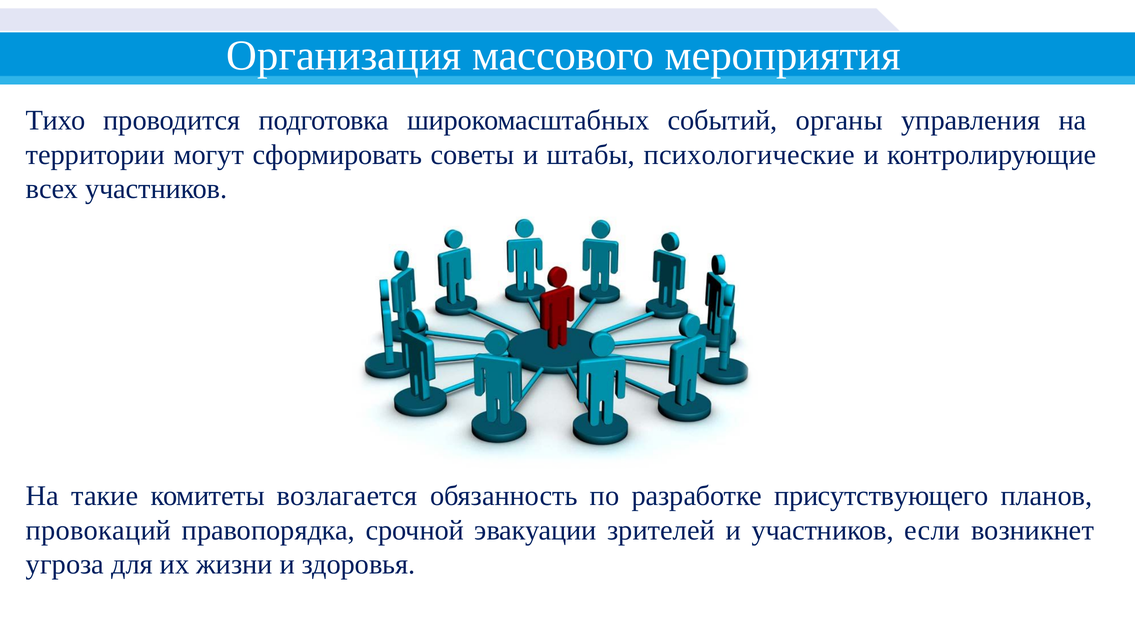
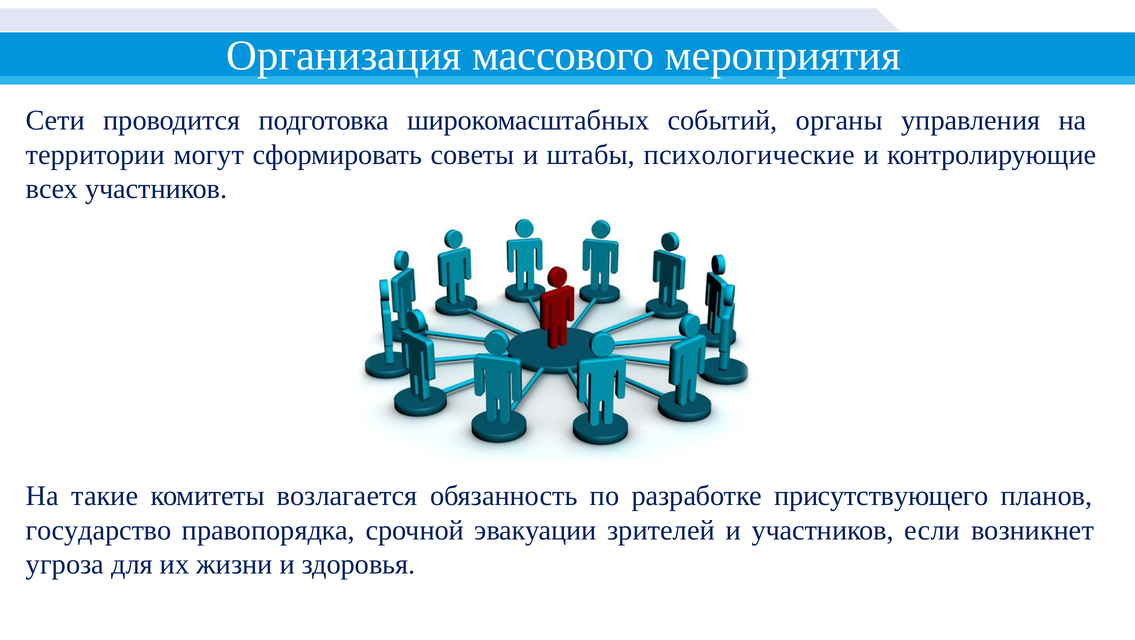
Тихо: Тихо -> Сети
провокаций: провокаций -> государство
